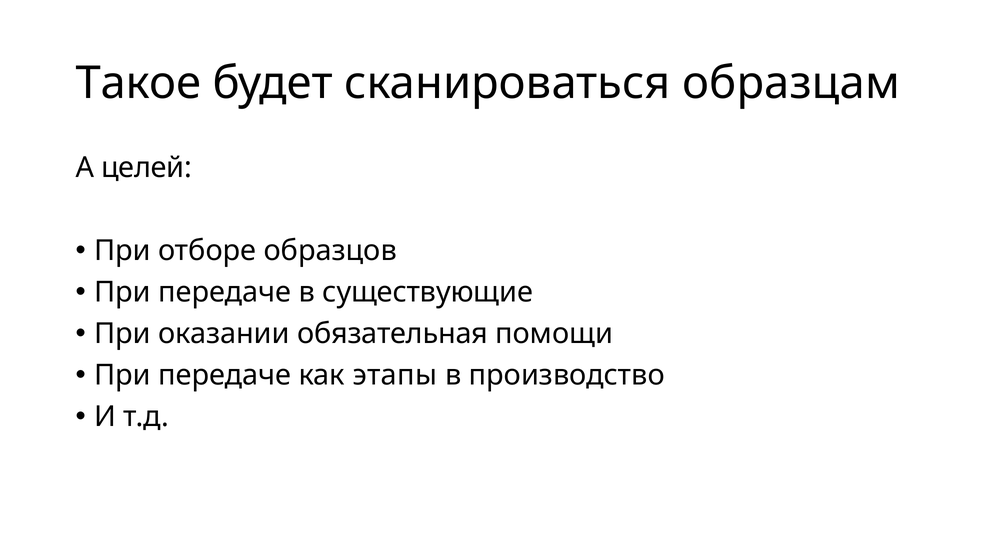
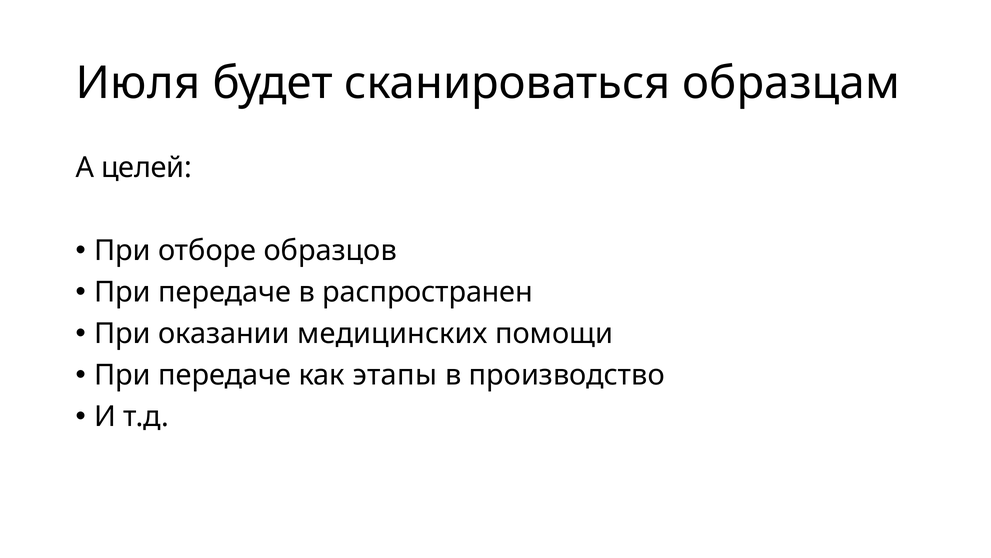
Такое: Такое -> Июля
существующие: существующие -> распространен
обязательная: обязательная -> медицинских
